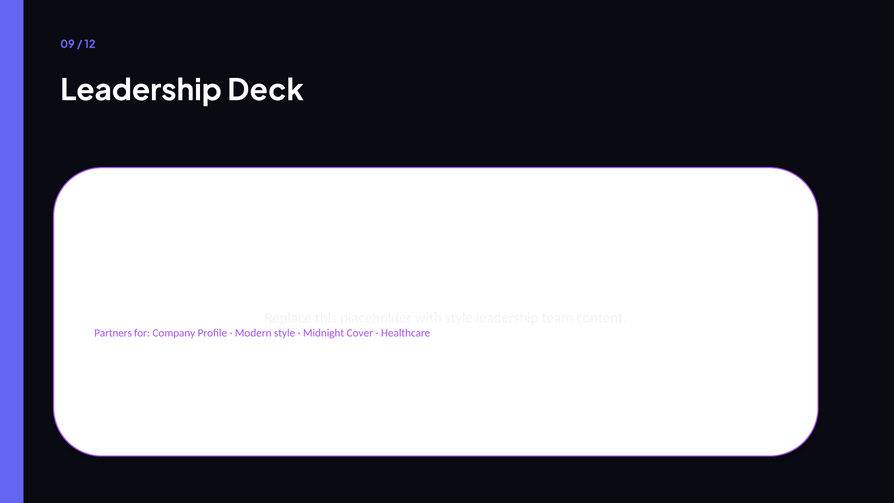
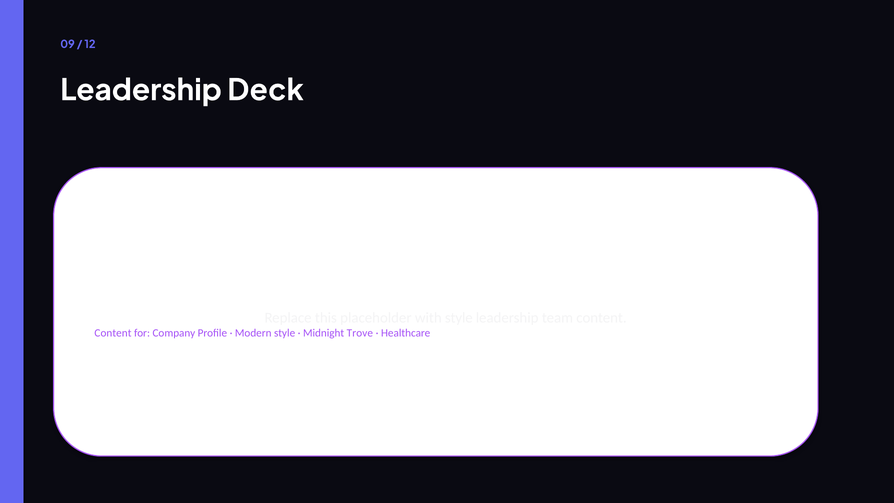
Partners at (113, 333): Partners -> Content
Cover: Cover -> Trove
